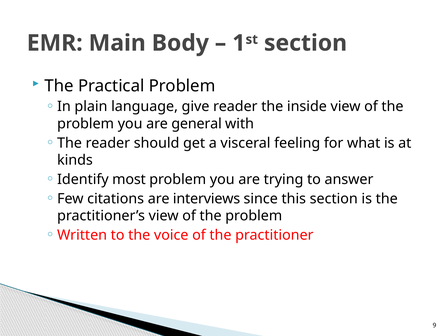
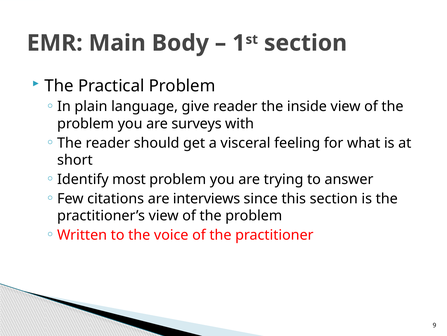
general: general -> surveys
kinds: kinds -> short
